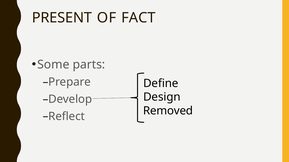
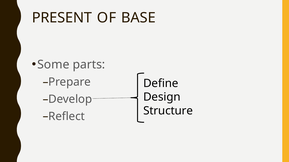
FACT: FACT -> BASE
Removed: Removed -> Structure
